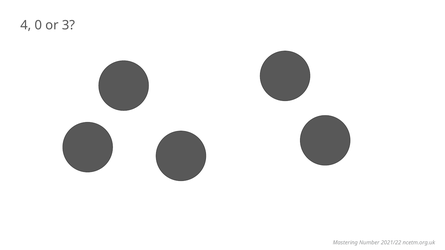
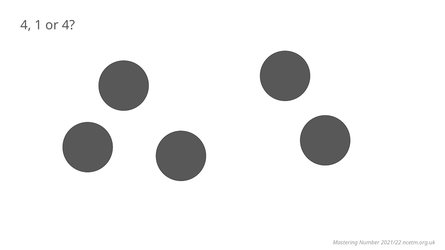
0: 0 -> 1
or 3: 3 -> 4
